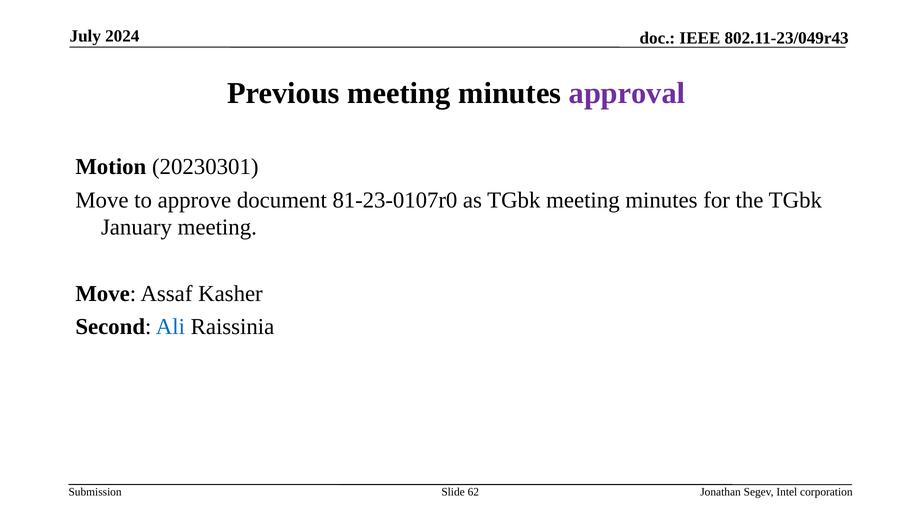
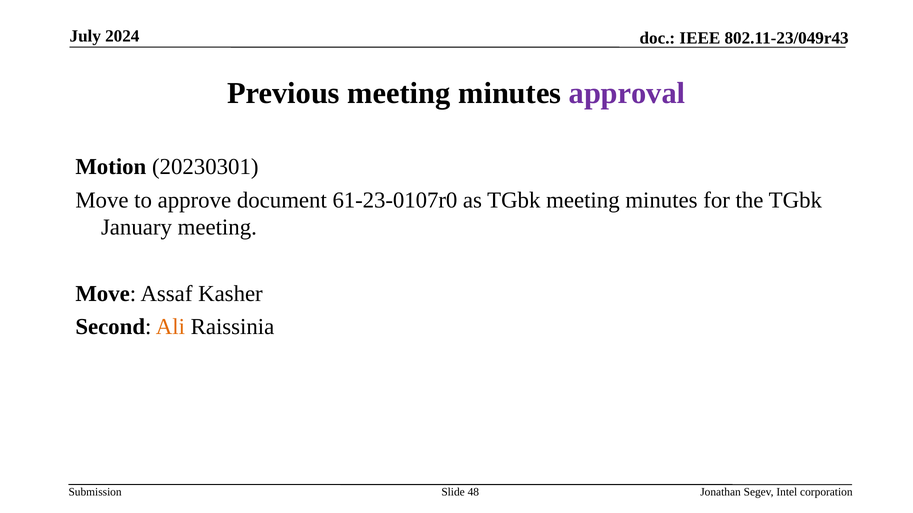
81-23-0107r0: 81-23-0107r0 -> 61-23-0107r0
Ali colour: blue -> orange
62: 62 -> 48
